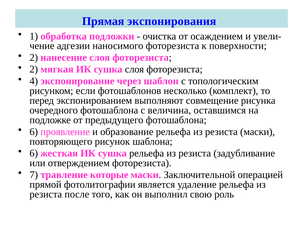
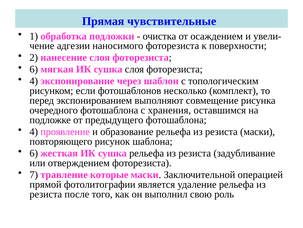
экспонирования: экспонирования -> чувствительные
2 at (34, 69): 2 -> 6
величина: величина -> хранения
6 at (34, 131): 6 -> 4
